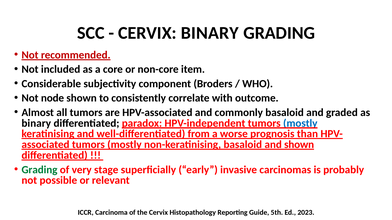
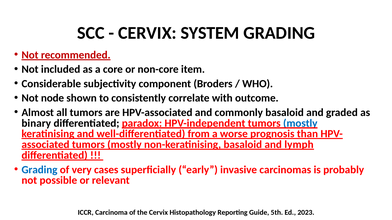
CERVIX BINARY: BINARY -> SYSTEM
and shown: shown -> lymph
Grading at (39, 170) colour: green -> blue
stage: stage -> cases
